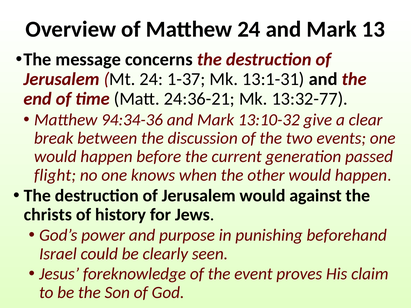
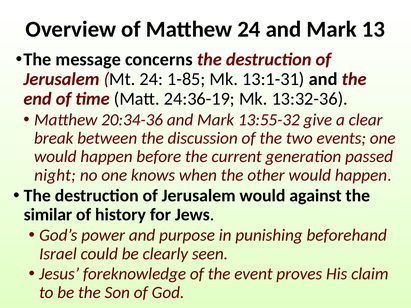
1-37: 1-37 -> 1-85
24:36-21: 24:36-21 -> 24:36-19
13:32-77: 13:32-77 -> 13:32-36
94:34-36: 94:34-36 -> 20:34-36
13:10-32: 13:10-32 -> 13:55-32
flight: flight -> night
christs: christs -> similar
